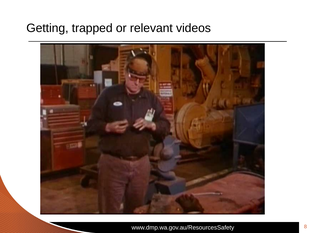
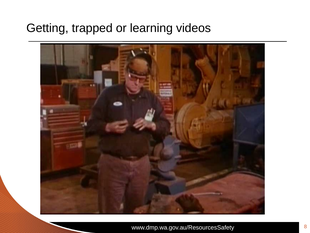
relevant: relevant -> learning
